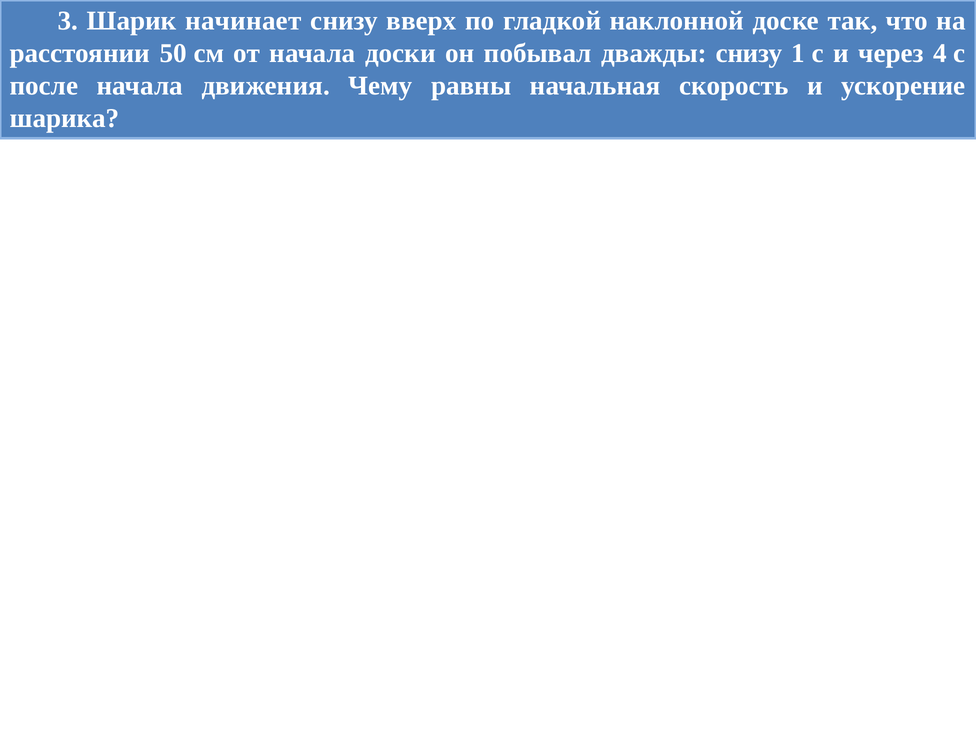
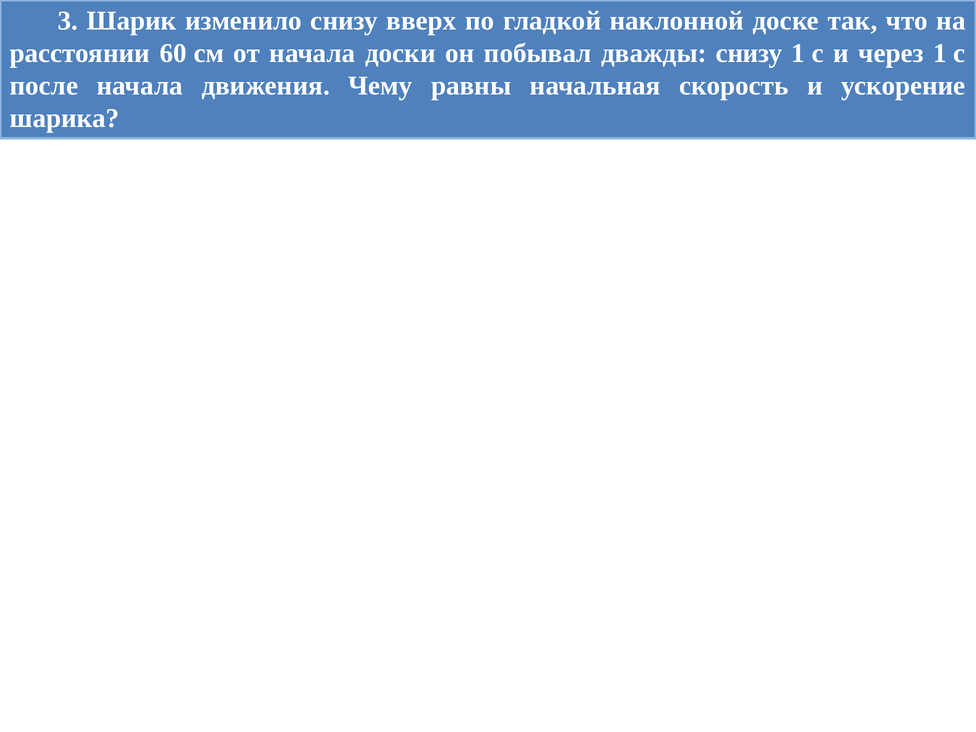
начинает: начинает -> изменило
50: 50 -> 60
через 4: 4 -> 1
